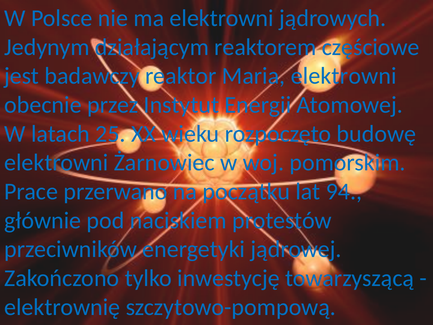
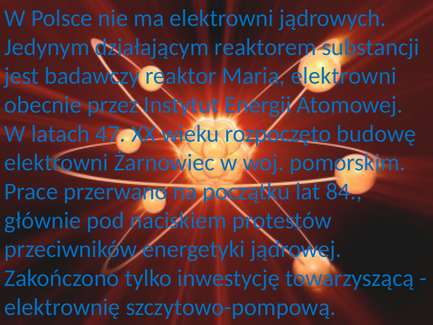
częściowe: częściowe -> substancji
25: 25 -> 47
94: 94 -> 84
